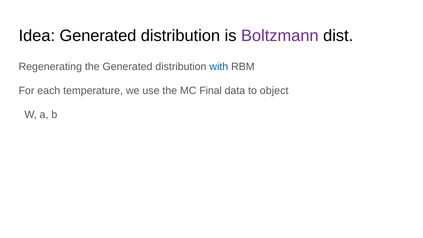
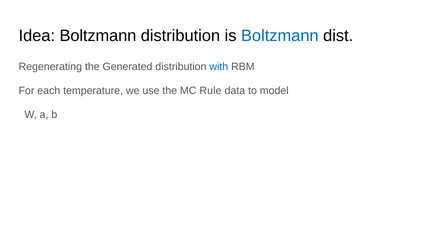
Idea Generated: Generated -> Boltzmann
Boltzmann at (280, 36) colour: purple -> blue
Final: Final -> Rule
object: object -> model
